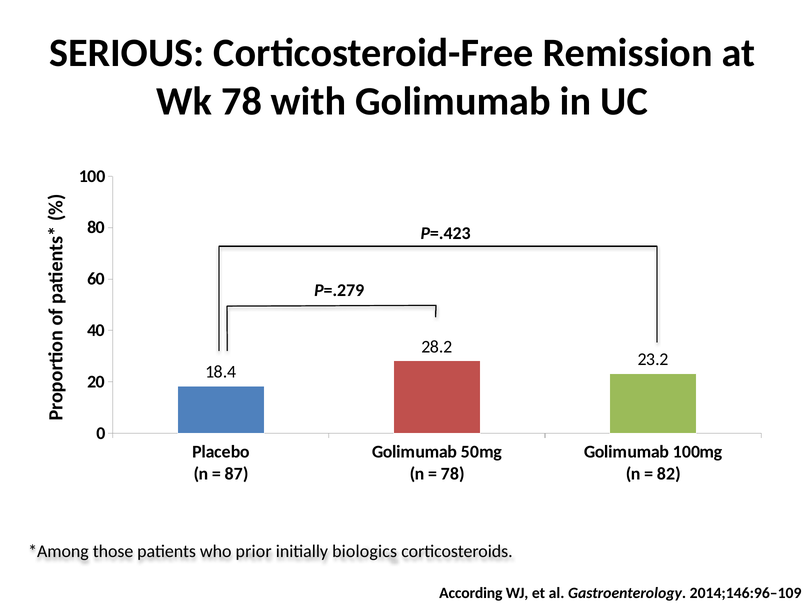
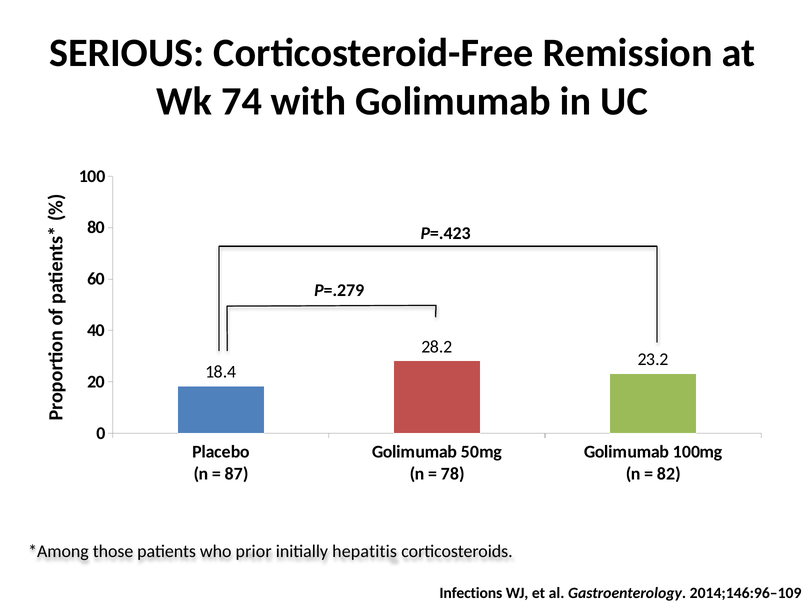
Wk 78: 78 -> 74
biologics: biologics -> hepatitis
According: According -> Infections
